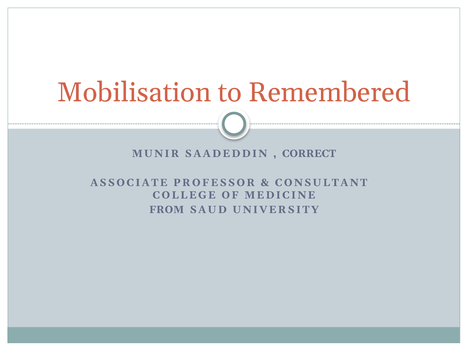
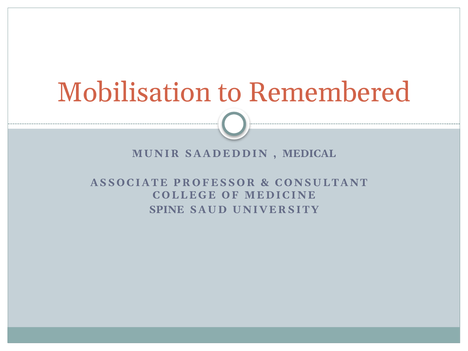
CORRECT: CORRECT -> MEDICAL
FROM: FROM -> SPINE
